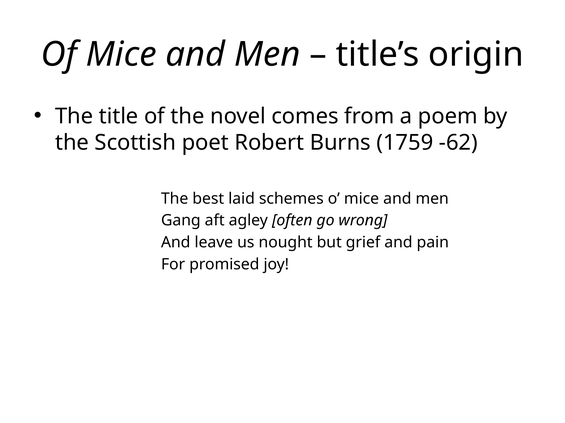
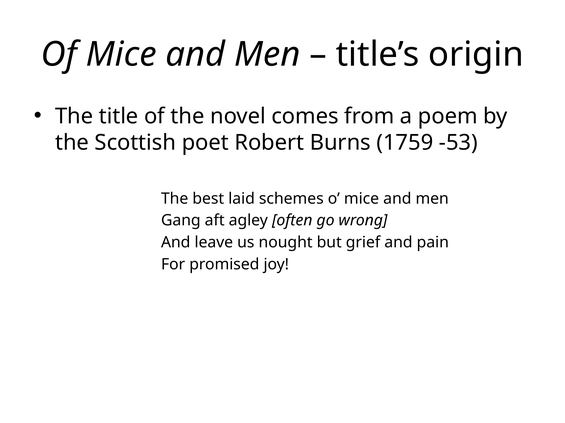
-62: -62 -> -53
